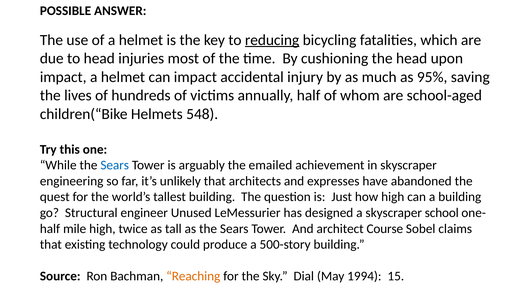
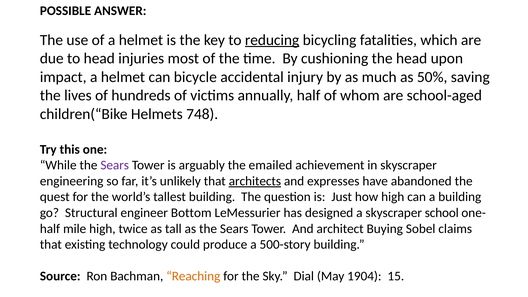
can impact: impact -> bicycle
95%: 95% -> 50%
548: 548 -> 748
Sears at (115, 165) colour: blue -> purple
architects underline: none -> present
Unused: Unused -> Bottom
Course: Course -> Buying
1994: 1994 -> 1904
